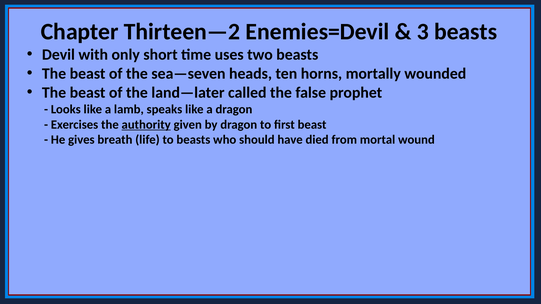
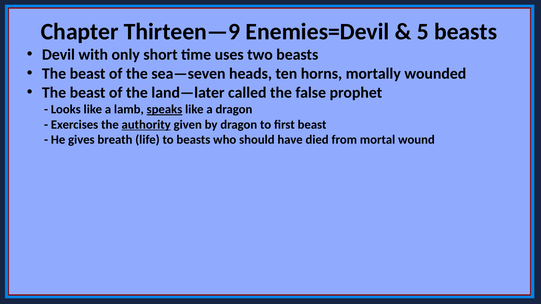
Thirteen—2: Thirteen—2 -> Thirteen—9
3: 3 -> 5
speaks underline: none -> present
